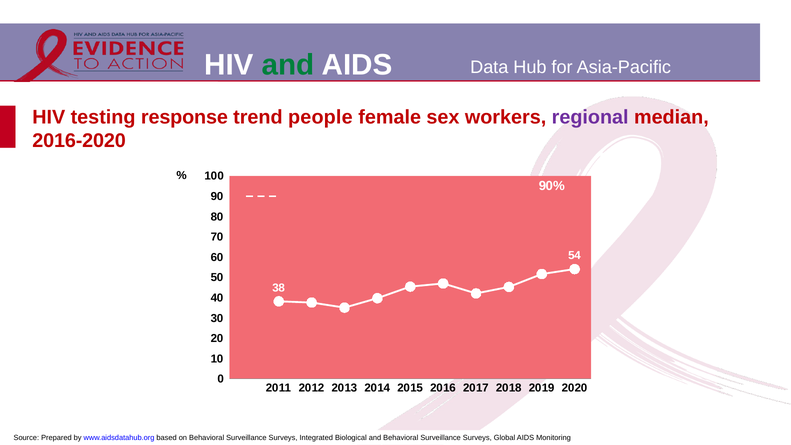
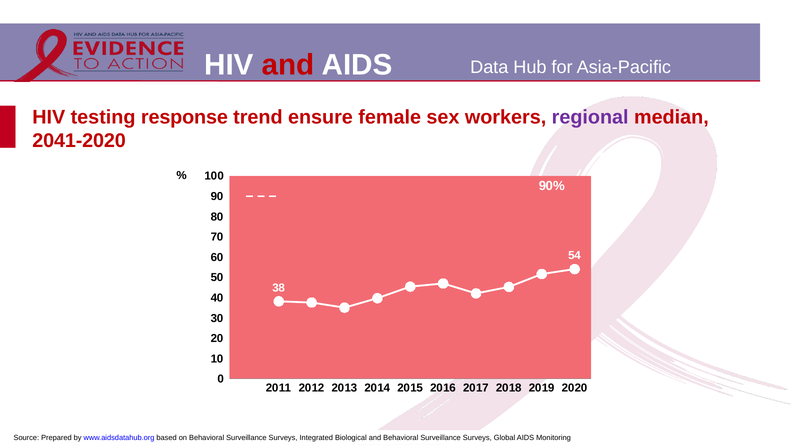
and at (288, 65) colour: green -> red
people: people -> ensure
2016-2020: 2016-2020 -> 2041-2020
